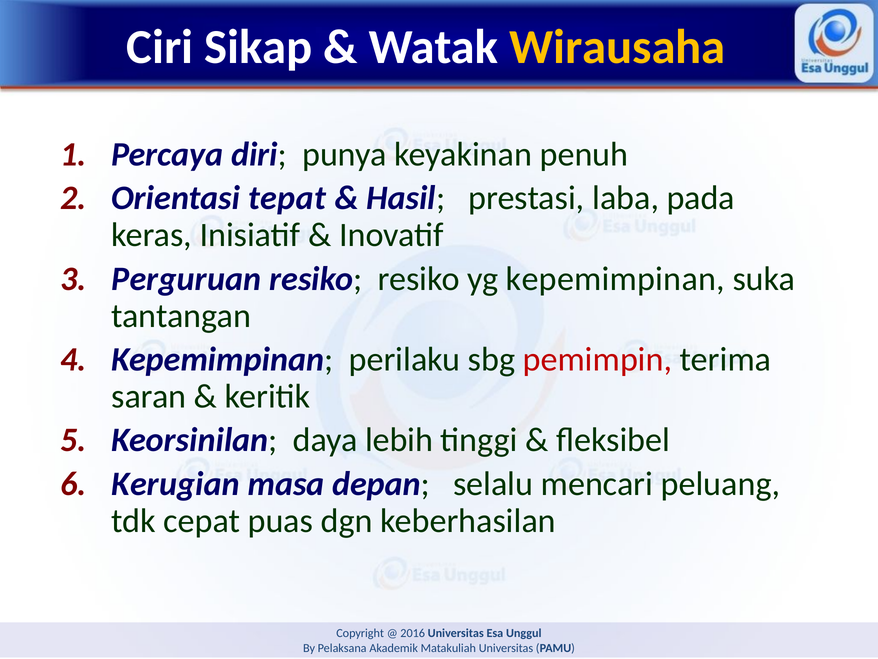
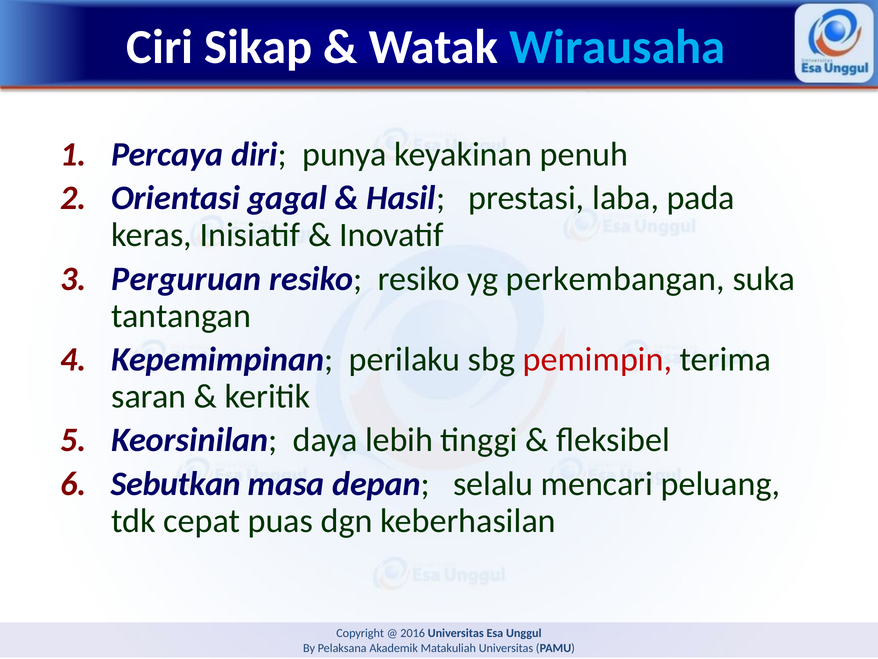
Wirausaha colour: yellow -> light blue
tepat: tepat -> gagal
yg kepemimpinan: kepemimpinan -> perkembangan
Kerugian: Kerugian -> Sebutkan
